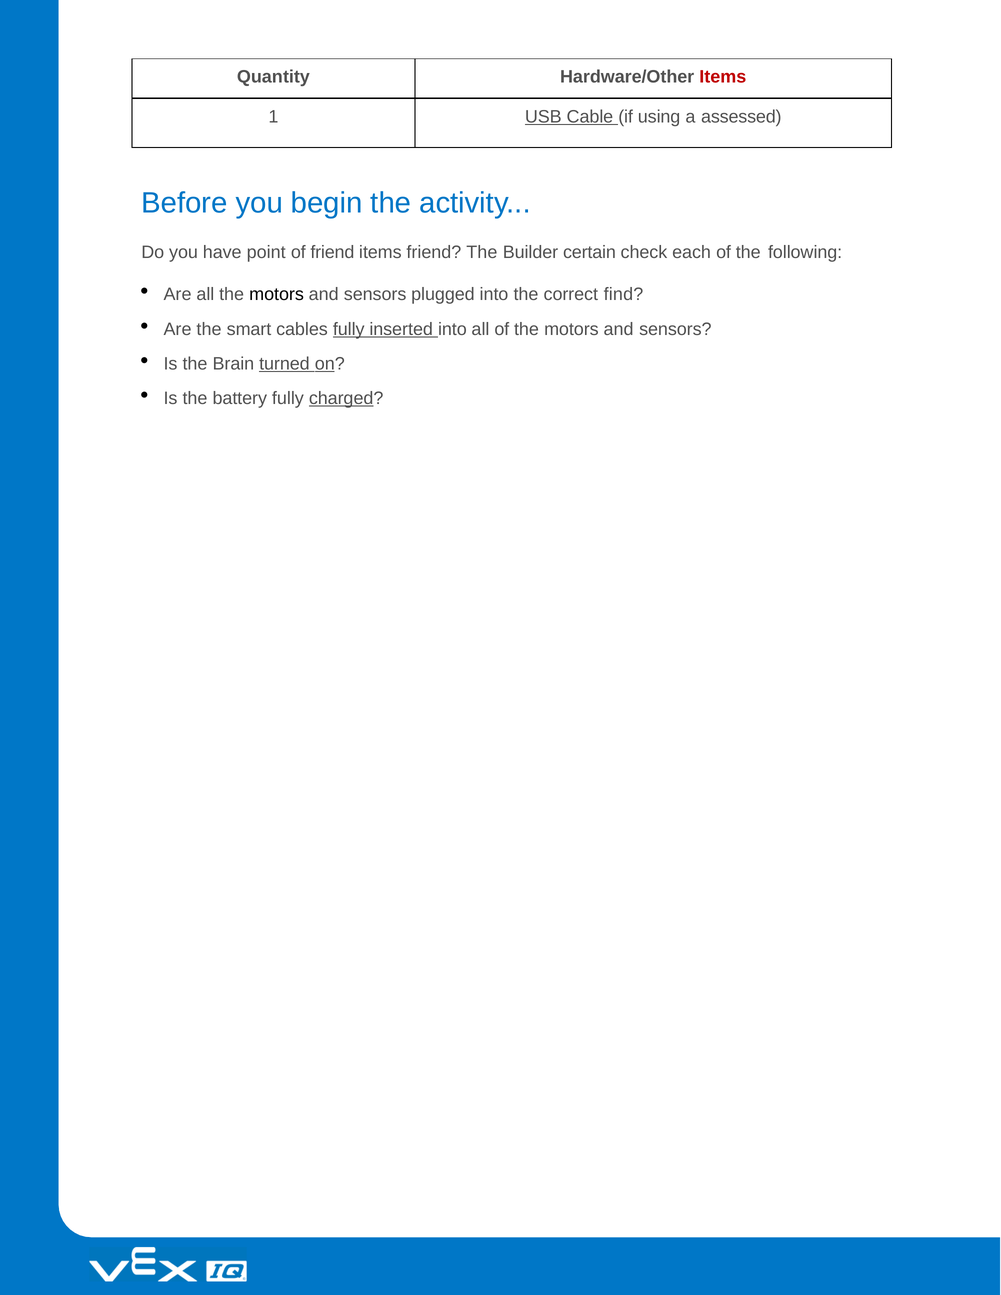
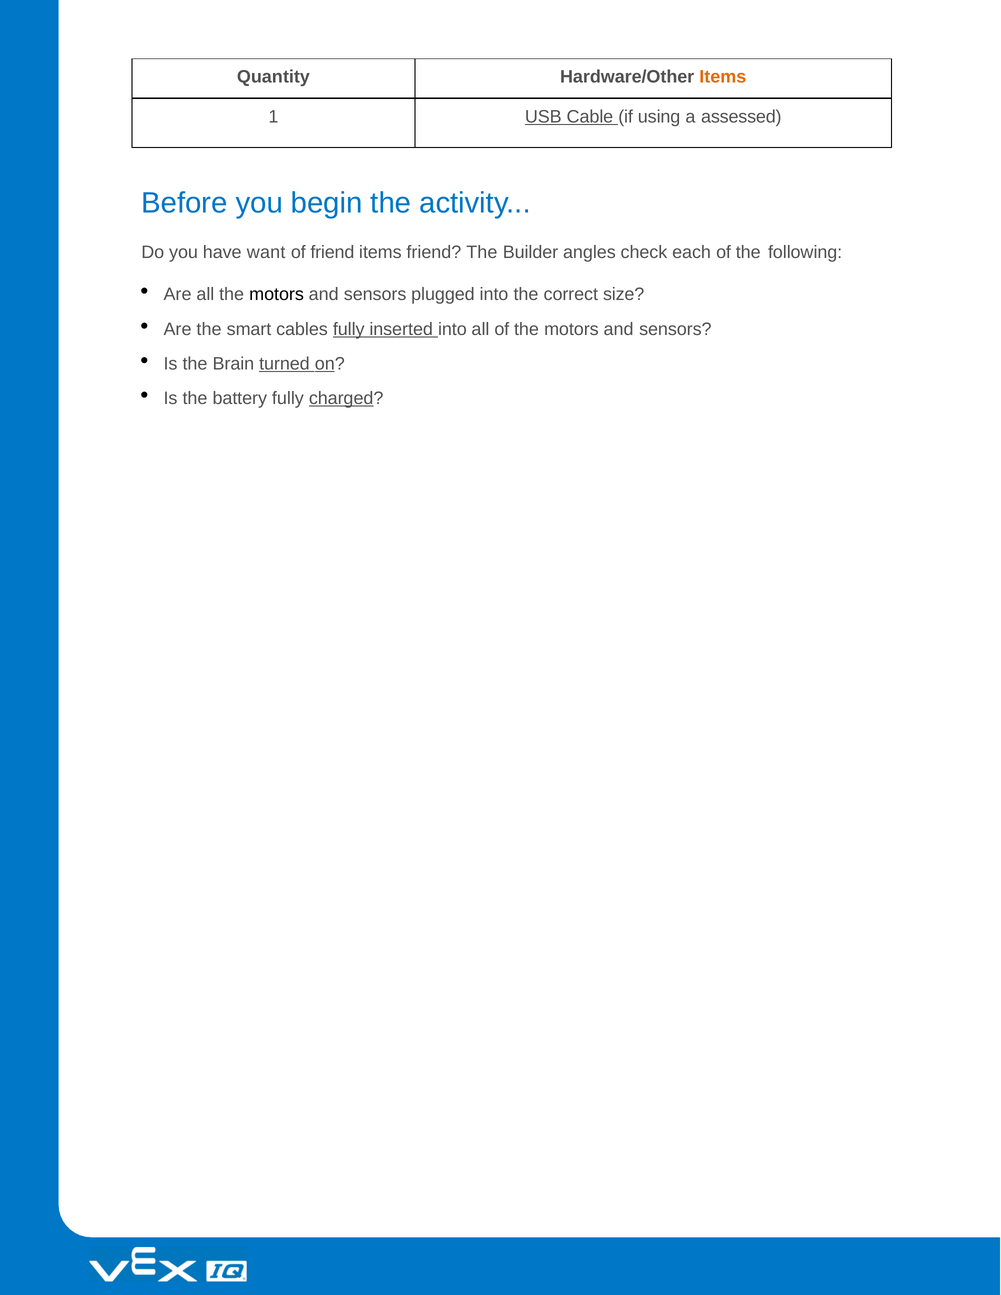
Items at (723, 77) colour: red -> orange
point: point -> want
certain: certain -> angles
find: find -> size
